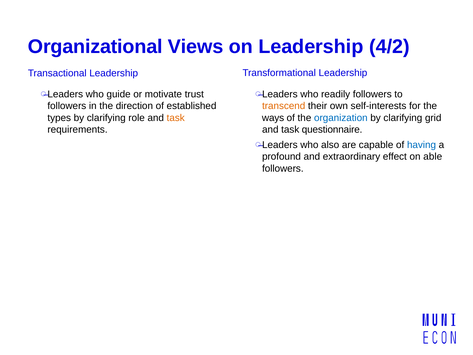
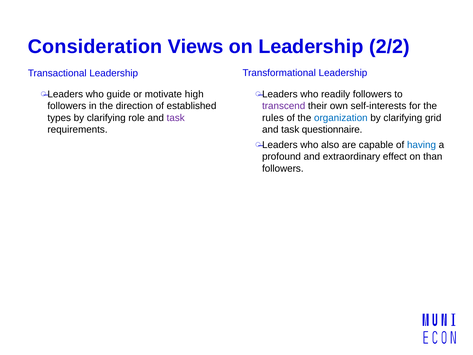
Organizational: Organizational -> Consideration
4/2: 4/2 -> 2/2
trust: trust -> high
transcend colour: orange -> purple
ways: ways -> rules
task at (176, 118) colour: orange -> purple
able: able -> than
